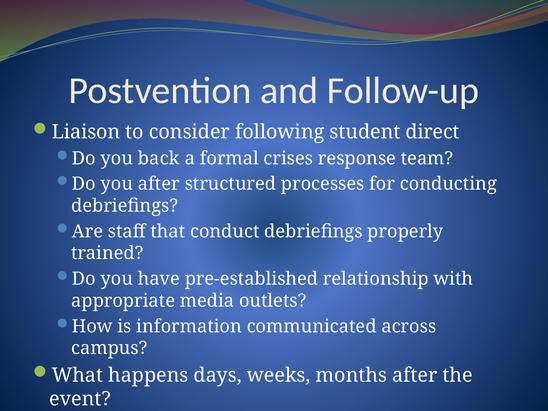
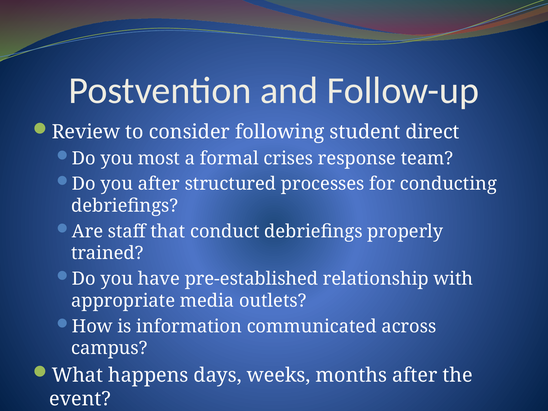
Liaison: Liaison -> Review
back: back -> most
